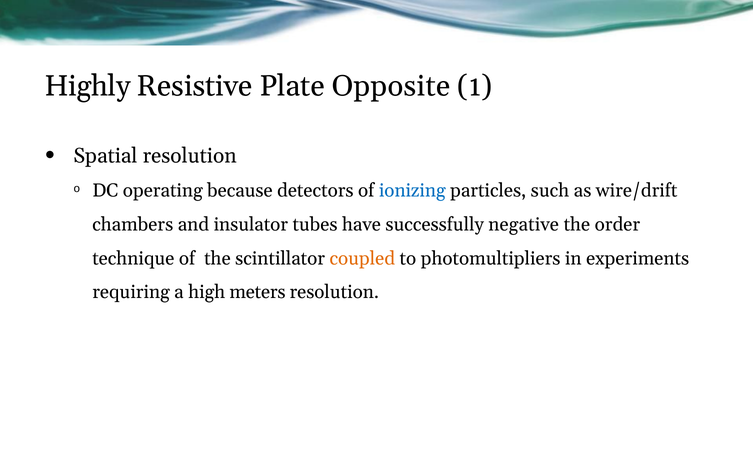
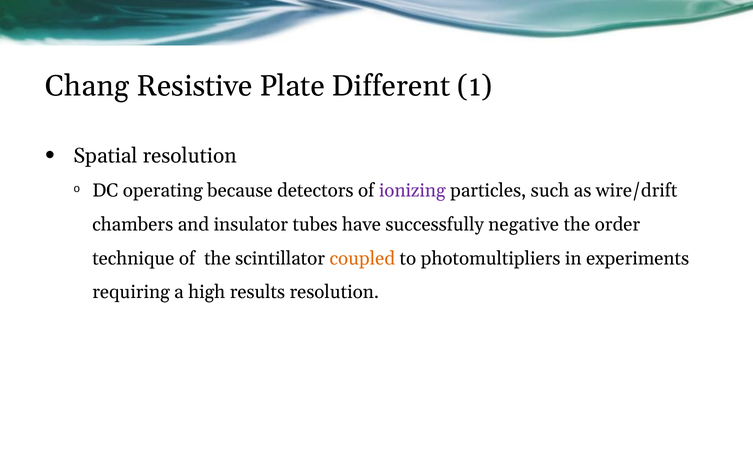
Highly: Highly -> Chang
Opposite: Opposite -> Different
ionizing colour: blue -> purple
meters: meters -> results
